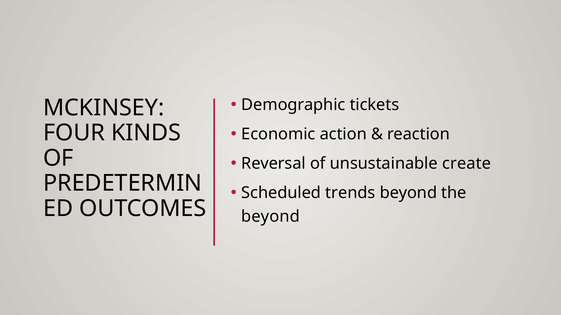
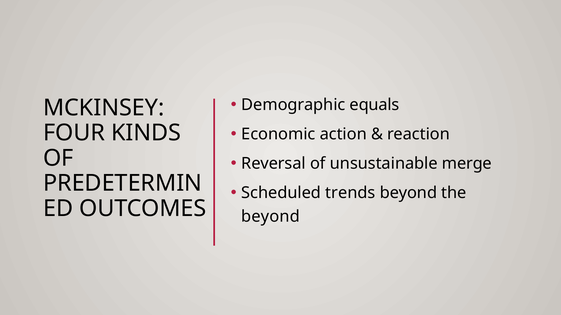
tickets: tickets -> equals
create: create -> merge
